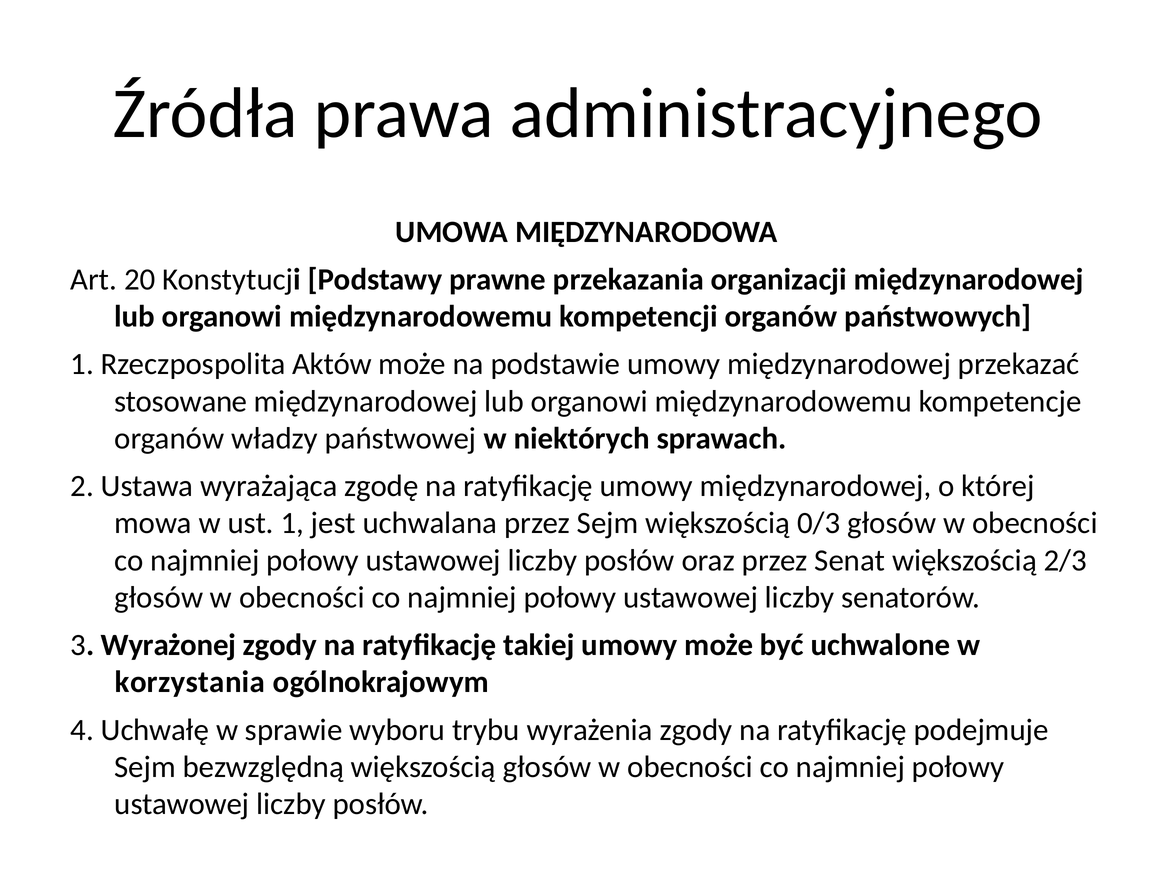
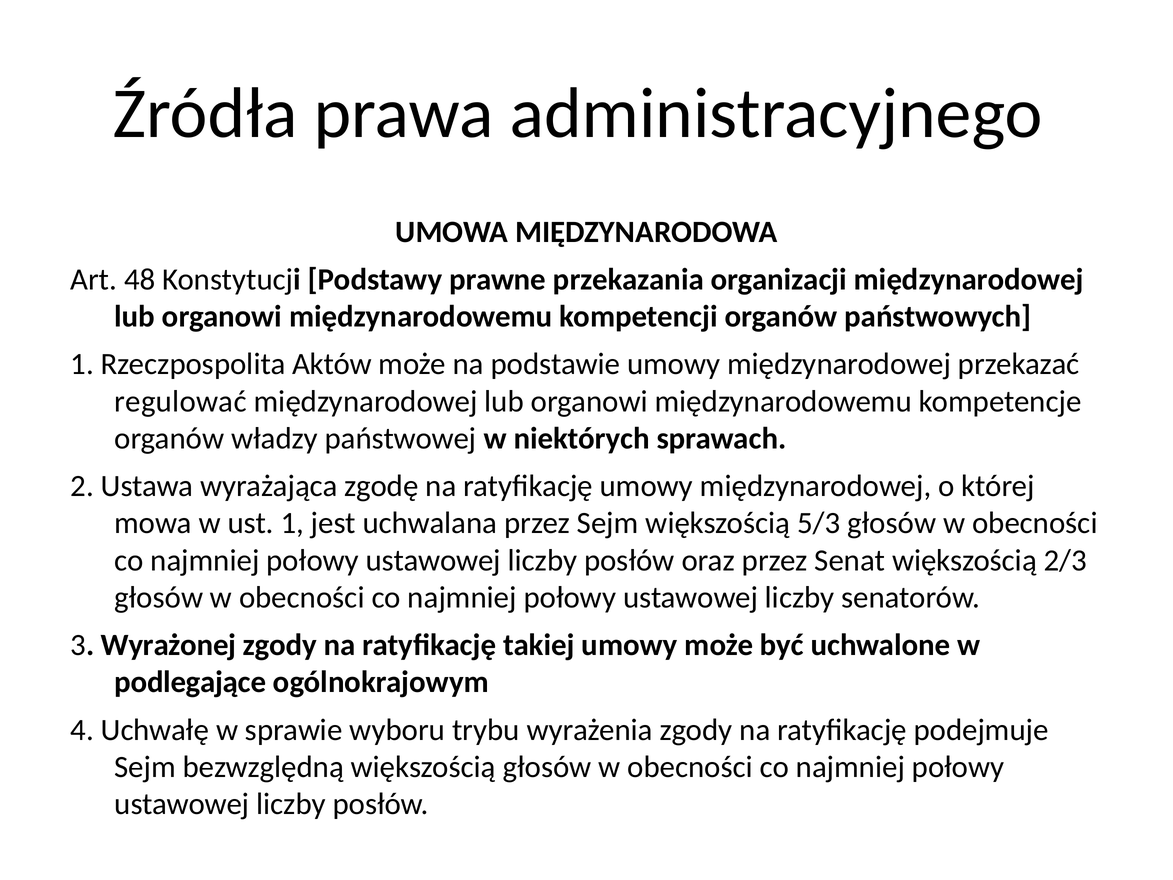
20: 20 -> 48
stosowane: stosowane -> regulować
0/3: 0/3 -> 5/3
korzystania: korzystania -> podlegające
